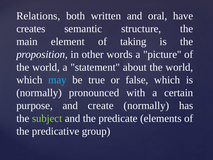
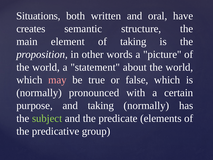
Relations: Relations -> Situations
may colour: light blue -> pink
and create: create -> taking
